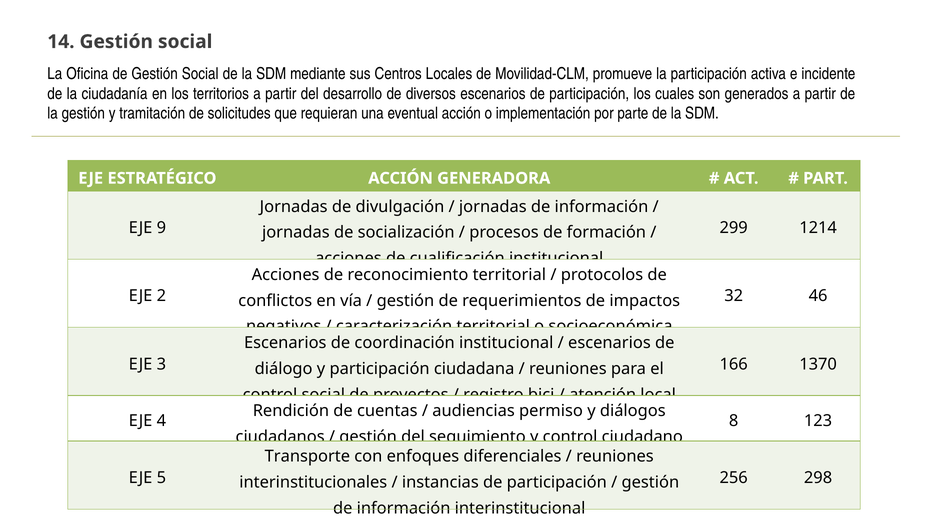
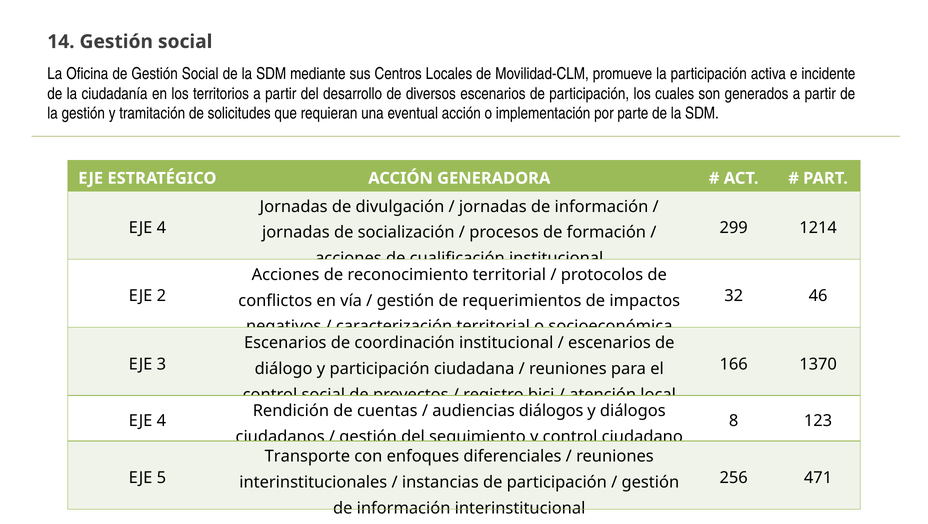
9 at (161, 228): 9 -> 4
audiencias permiso: permiso -> diálogos
298: 298 -> 471
